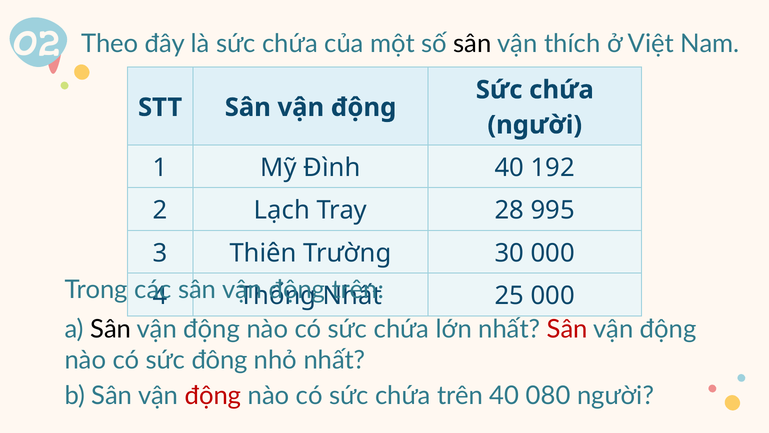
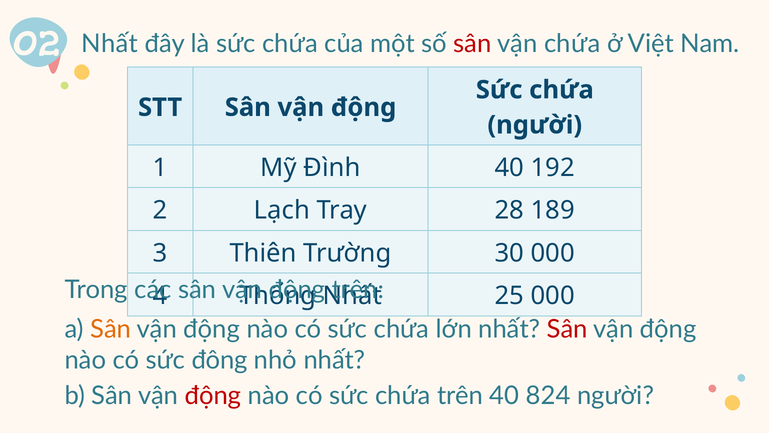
Theo at (110, 44): Theo -> Nhất
sân at (472, 44) colour: black -> red
vận thích: thích -> chứa
995: 995 -> 189
Sân at (111, 329) colour: black -> orange
080: 080 -> 824
